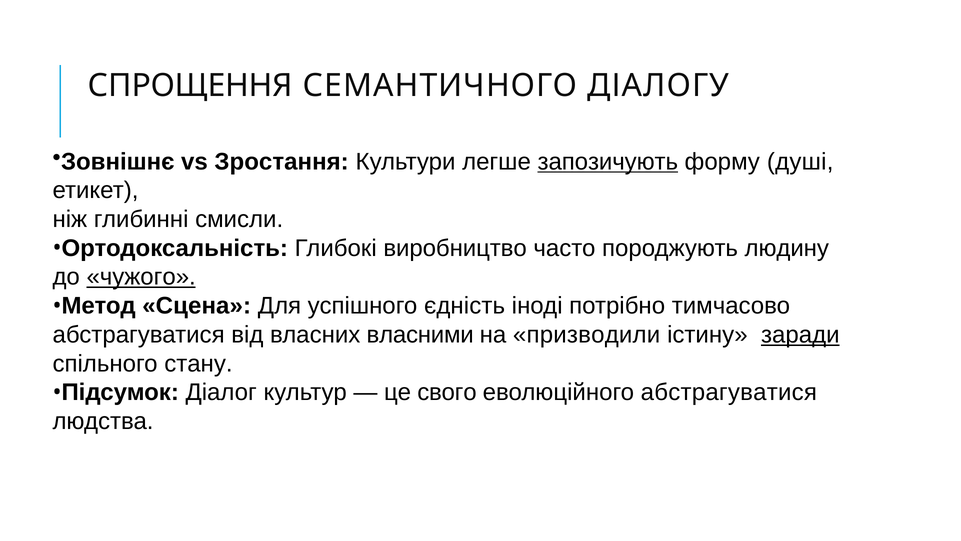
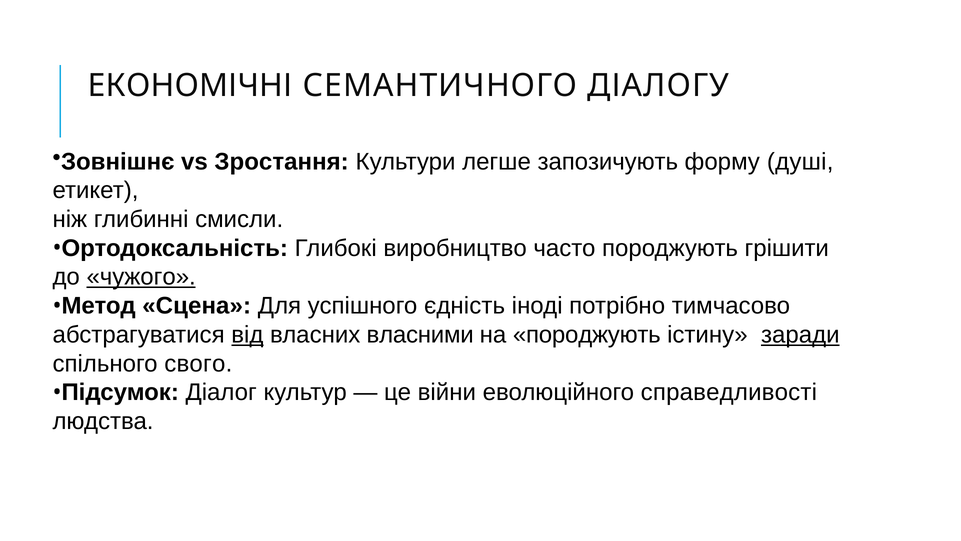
СПРОЩЕННЯ: СПРОЩЕННЯ -> ЕКОНОМІЧНІ
запозичують underline: present -> none
людину: людину -> грішити
від underline: none -> present
на призводили: призводили -> породжують
стану: стану -> свого
свого: свого -> війни
еволюційного абстрагуватися: абстрагуватися -> справедливості
